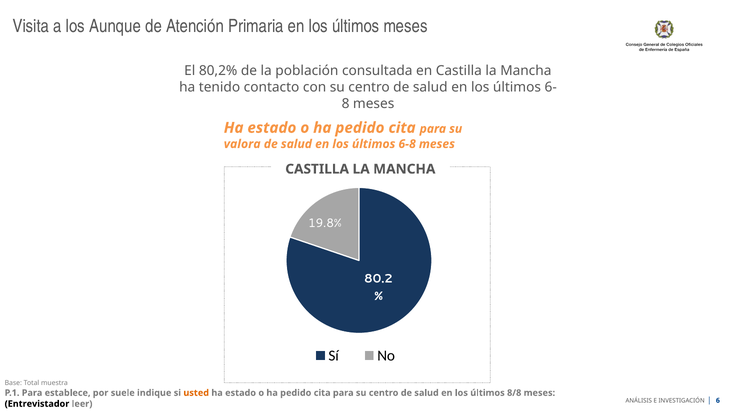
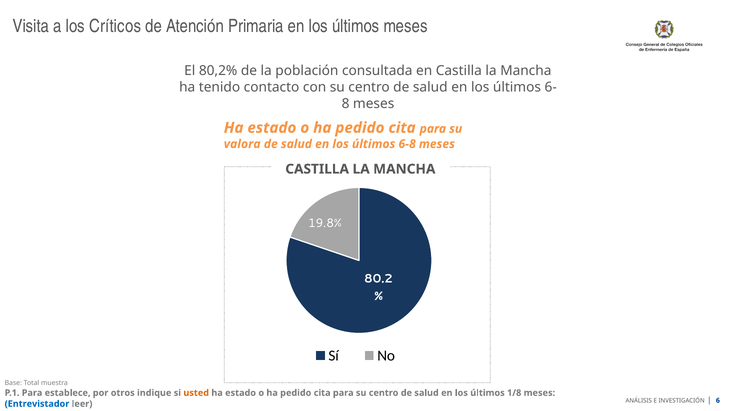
Aunque: Aunque -> Críticos
suele: suele -> otros
8/8: 8/8 -> 1/8
Entrevistador colour: black -> blue
